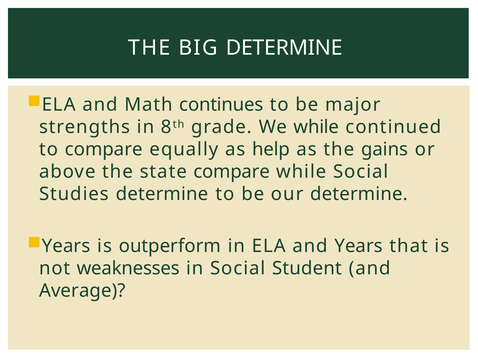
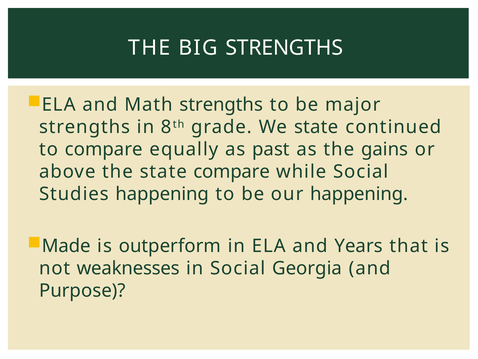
BIG DETERMINE: DETERMINE -> STRENGTHS
Math continues: continues -> strengths
We while: while -> state
help: help -> past
Studies determine: determine -> happening
our determine: determine -> happening
Years at (66, 246): Years -> Made
Student: Student -> Georgia
Average: Average -> Purpose
